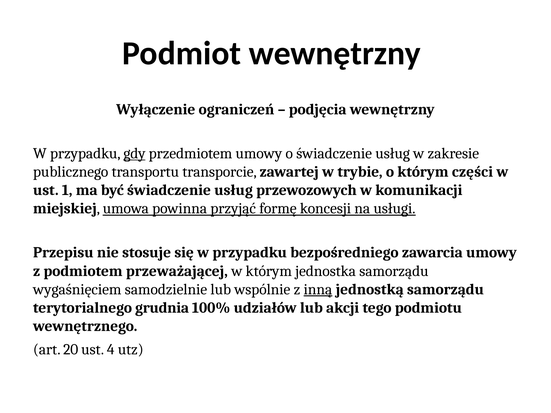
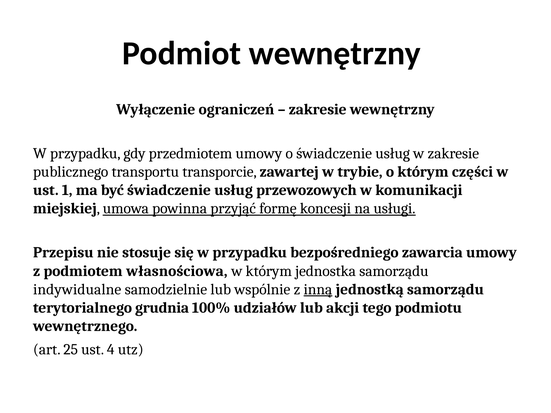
podjęcia at (318, 109): podjęcia -> zakresie
gdy underline: present -> none
przeważającej: przeważającej -> własnościowa
wygaśnięciem: wygaśnięciem -> indywidualne
20: 20 -> 25
